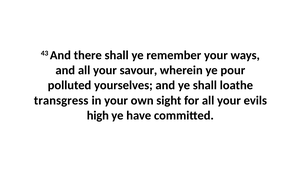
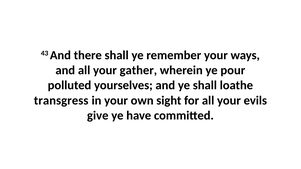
savour: savour -> gather
high: high -> give
